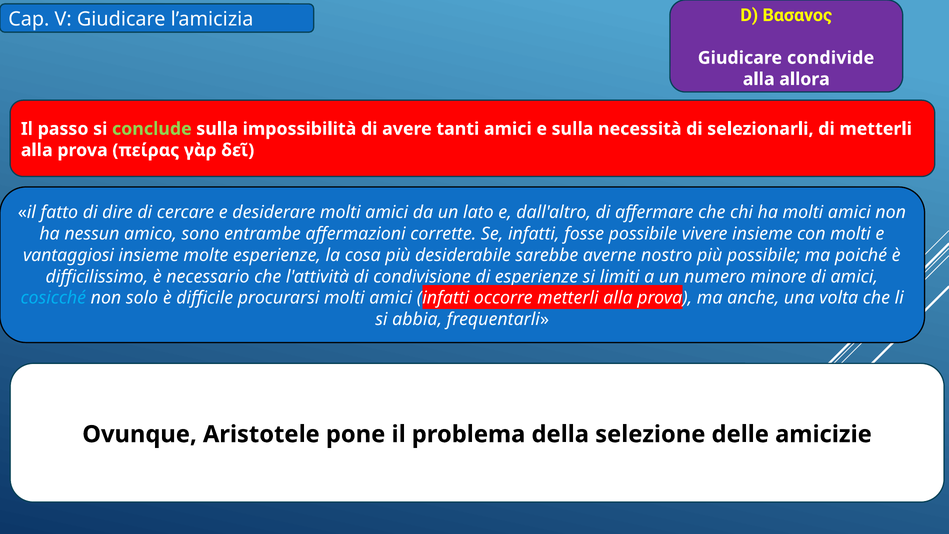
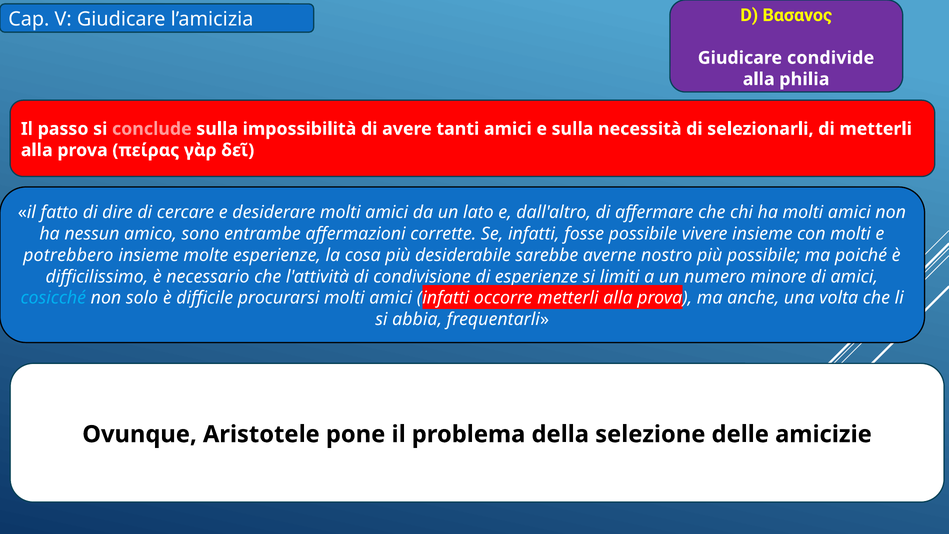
allora: allora -> philia
conclude colour: light green -> pink
vantaggiosi: vantaggiosi -> potrebbero
